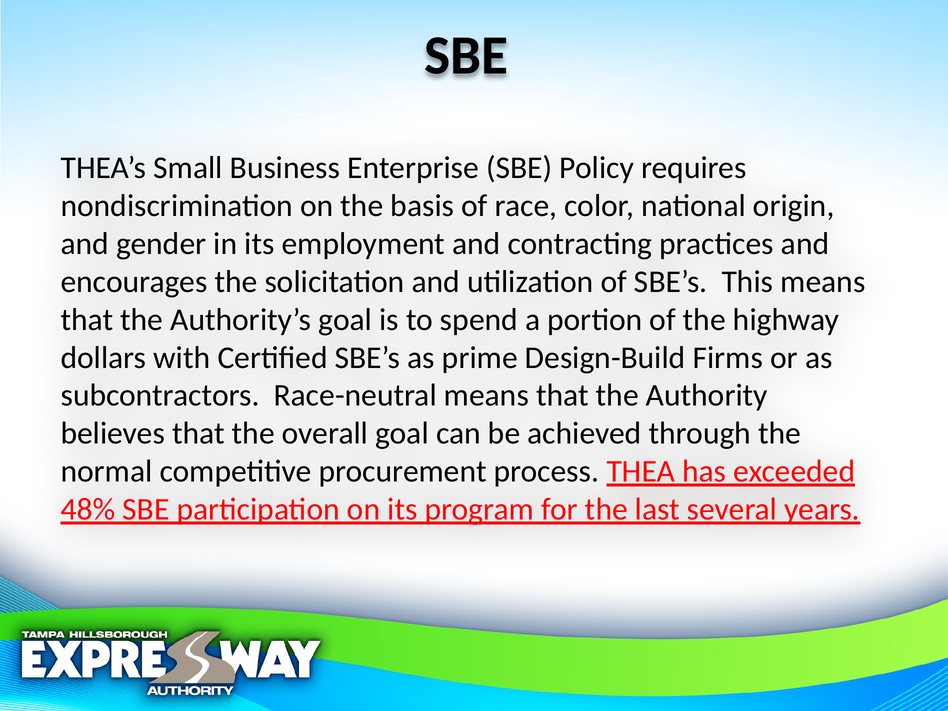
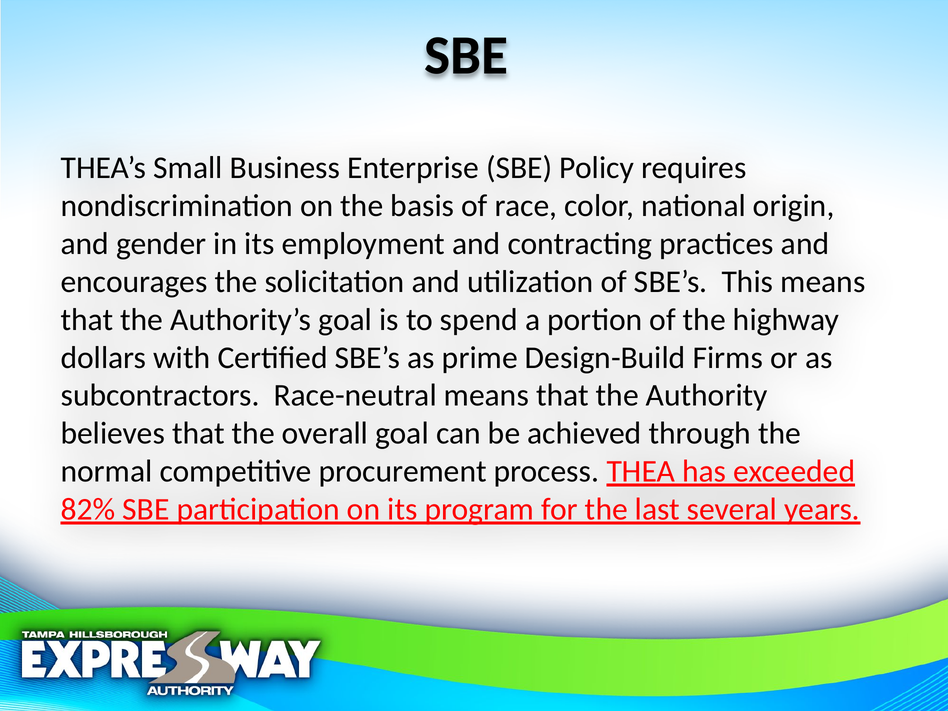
48%: 48% -> 82%
